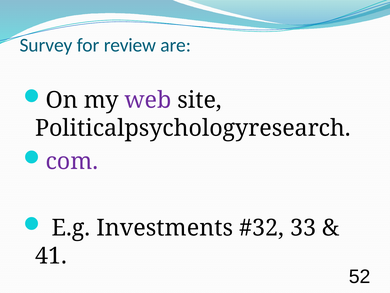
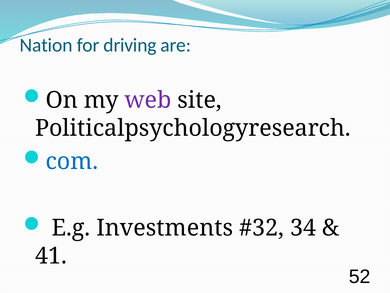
Survey: Survey -> Nation
review: review -> driving
com colour: purple -> blue
33: 33 -> 34
